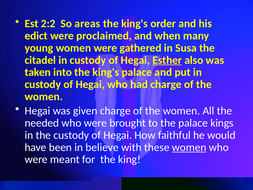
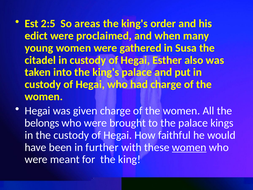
2:2: 2:2 -> 2:5
Esther underline: present -> none
needed: needed -> belongs
believe: believe -> further
